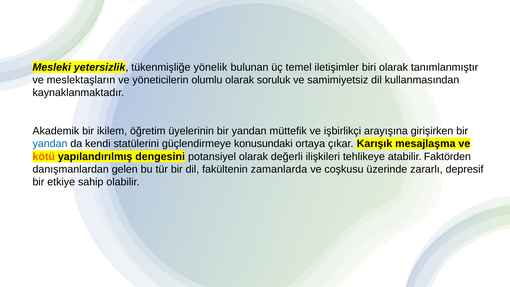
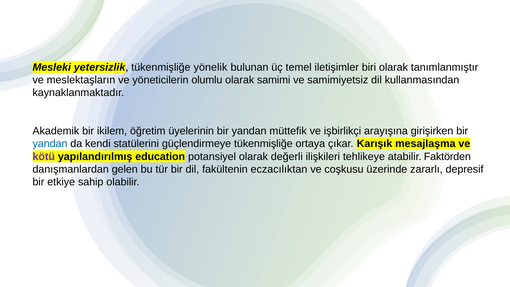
soruluk: soruluk -> samimi
güçlendirmeye konusundaki: konusundaki -> tükenmişliğe
kötü colour: orange -> purple
dengesini: dengesini -> education
zamanlarda: zamanlarda -> eczacılıktan
